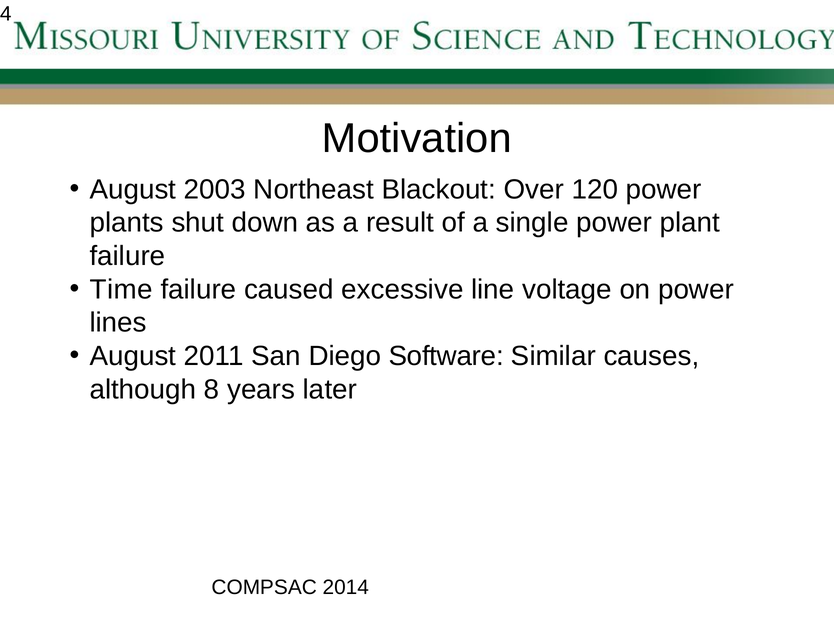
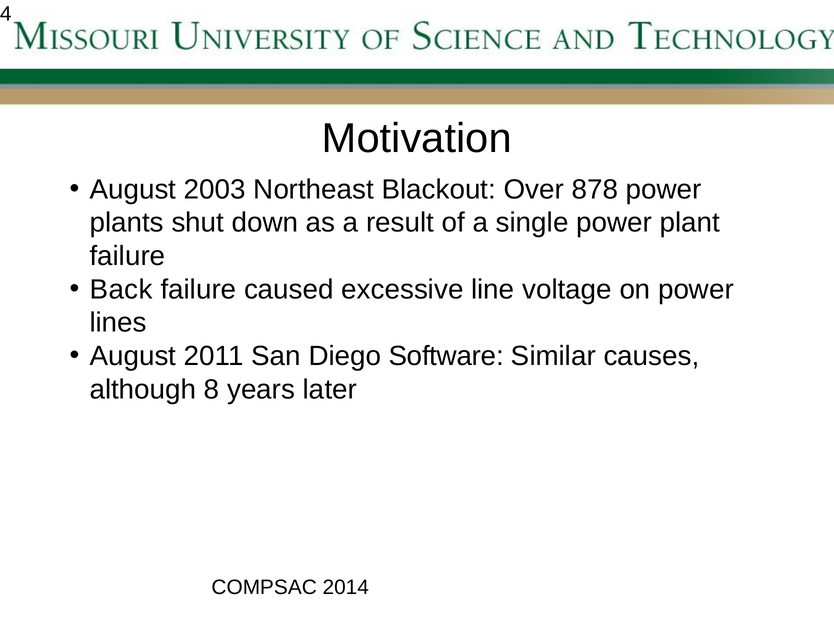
120: 120 -> 878
Time: Time -> Back
